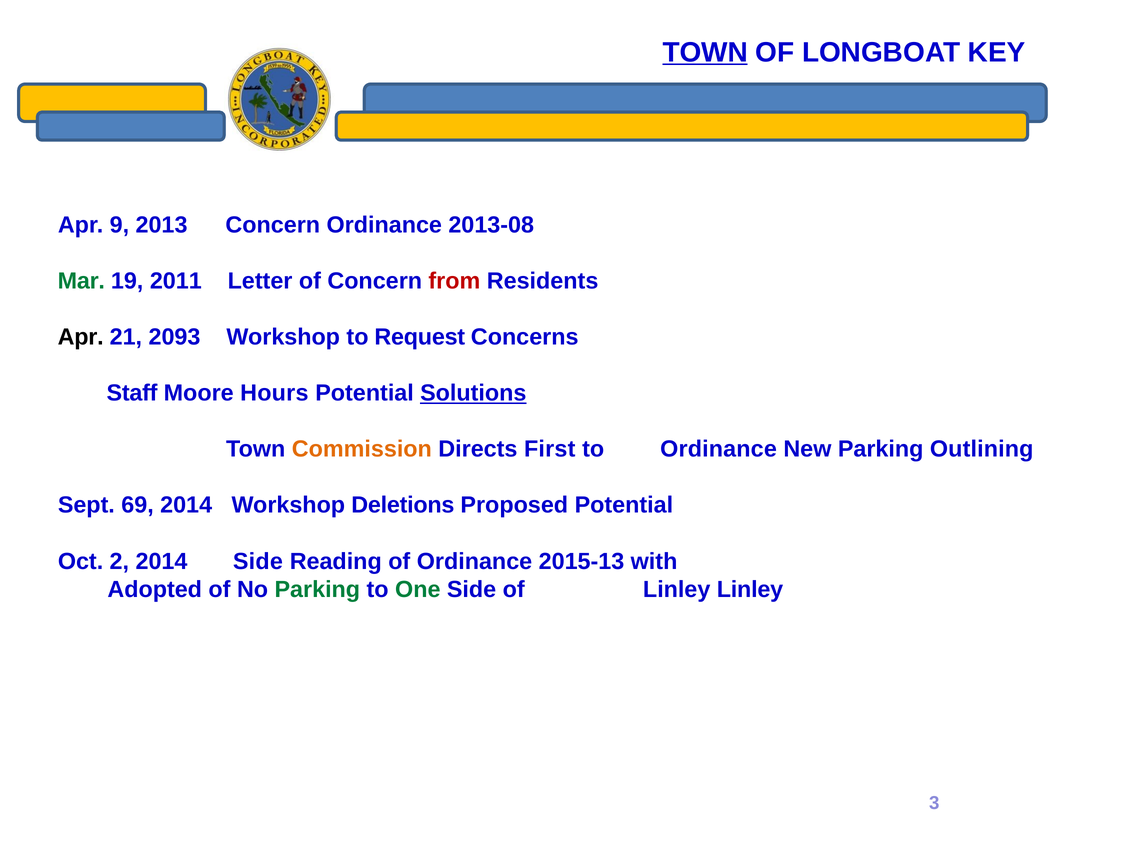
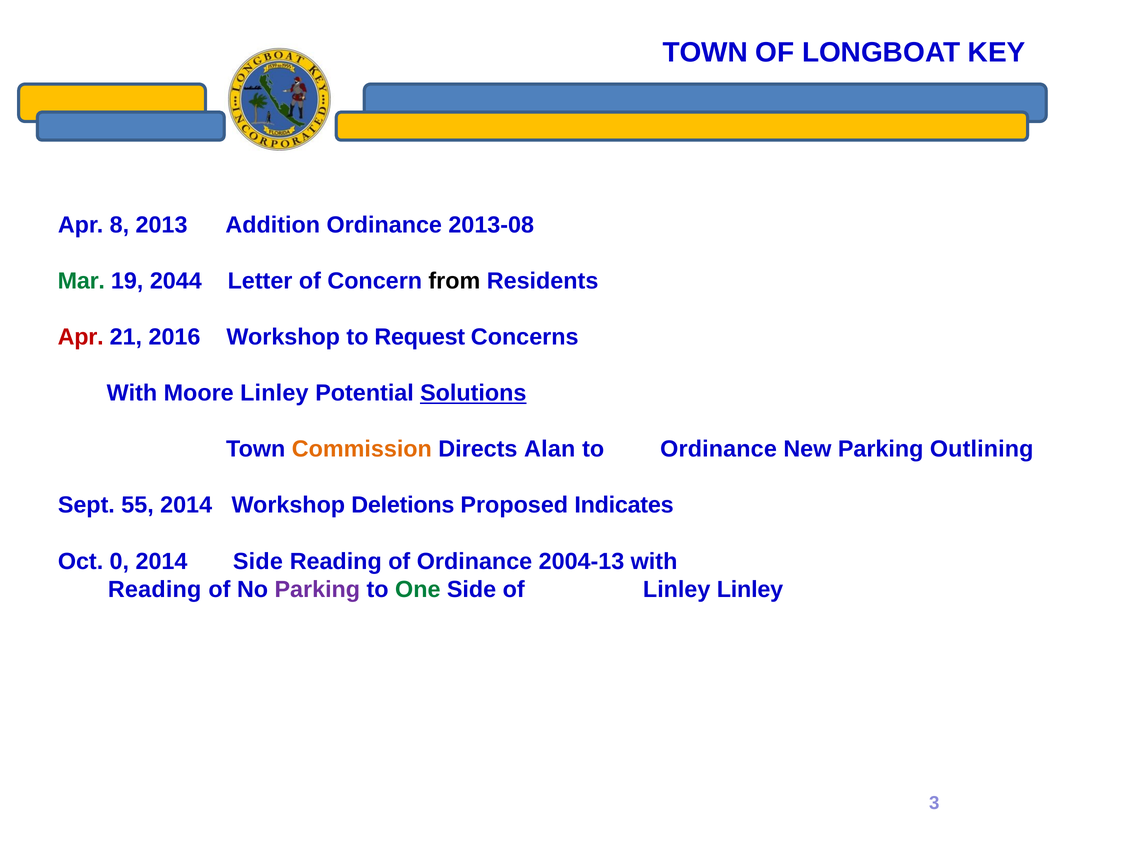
TOWN at (705, 52) underline: present -> none
9: 9 -> 8
2013 Concern: Concern -> Addition
2011: 2011 -> 2044
from colour: red -> black
Apr at (81, 337) colour: black -> red
2093: 2093 -> 2016
Staff at (132, 393): Staff -> With
Moore Hours: Hours -> Linley
First: First -> Alan
69: 69 -> 55
Proposed Potential: Potential -> Indicates
2: 2 -> 0
2015-13: 2015-13 -> 2004-13
Adopted at (155, 589): Adopted -> Reading
Parking at (317, 589) colour: green -> purple
